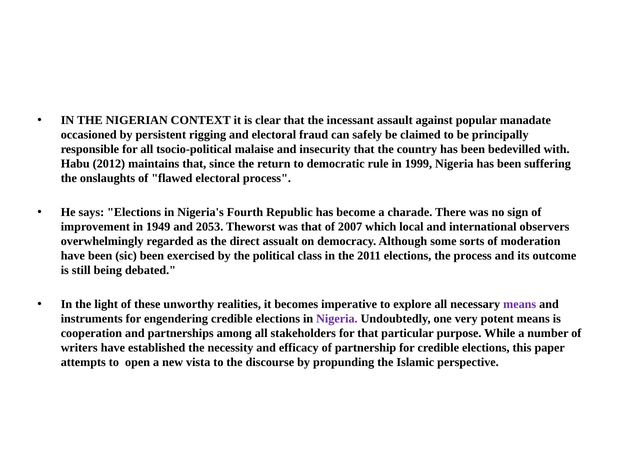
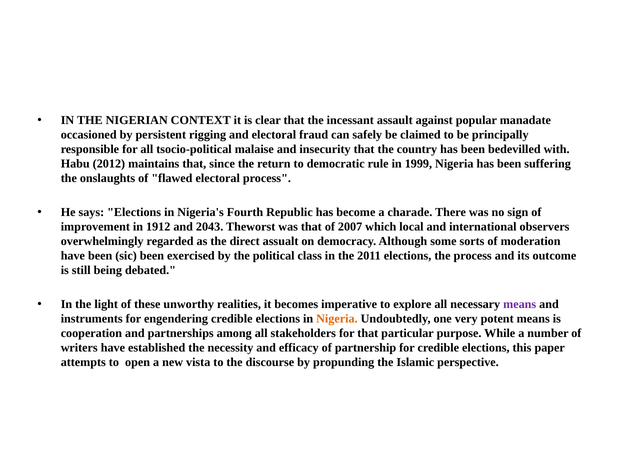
1949: 1949 -> 1912
2053: 2053 -> 2043
Nigeria at (337, 319) colour: purple -> orange
